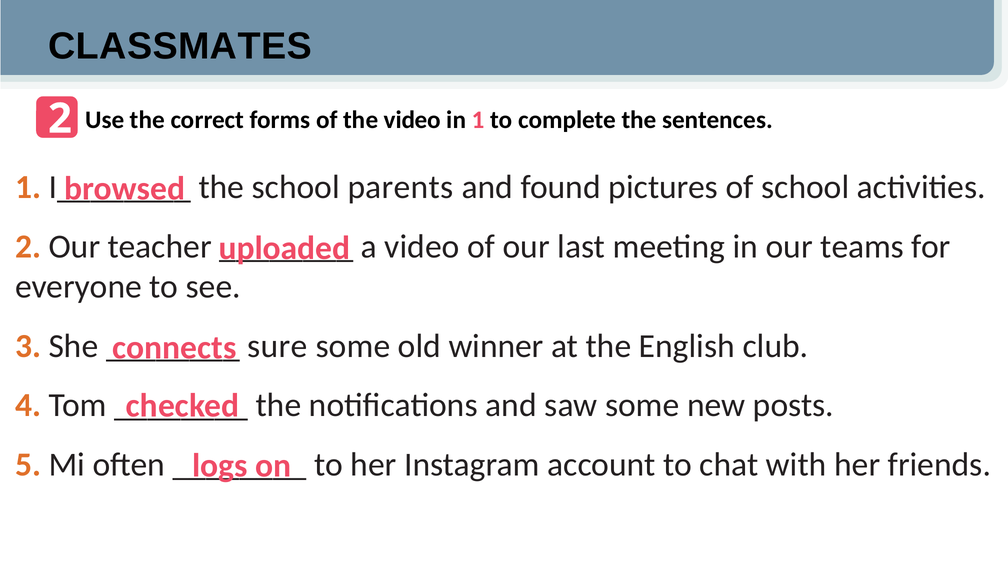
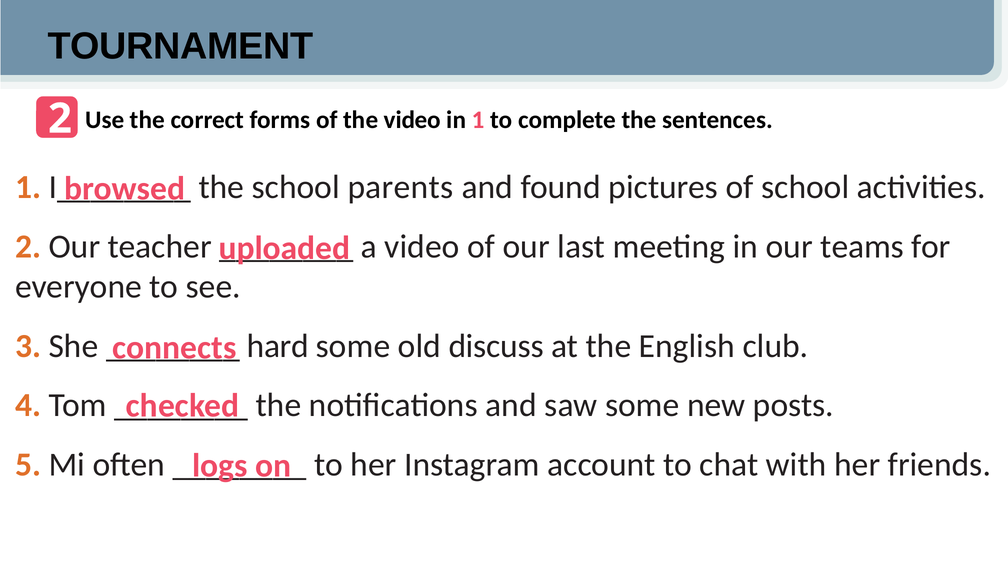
CLASSMATES: CLASSMATES -> TOURNAMENT
sure: sure -> hard
winner: winner -> discuss
